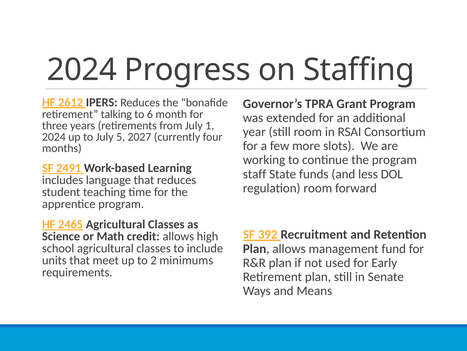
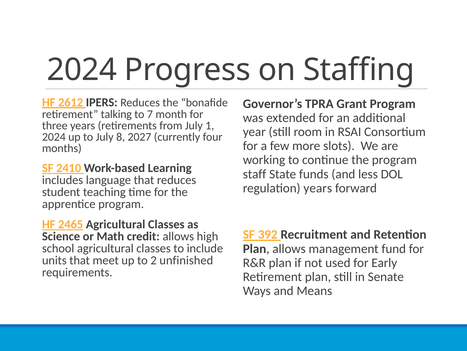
6: 6 -> 7
5: 5 -> 8
2491: 2491 -> 2410
regulation room: room -> years
minimums: minimums -> unfinished
